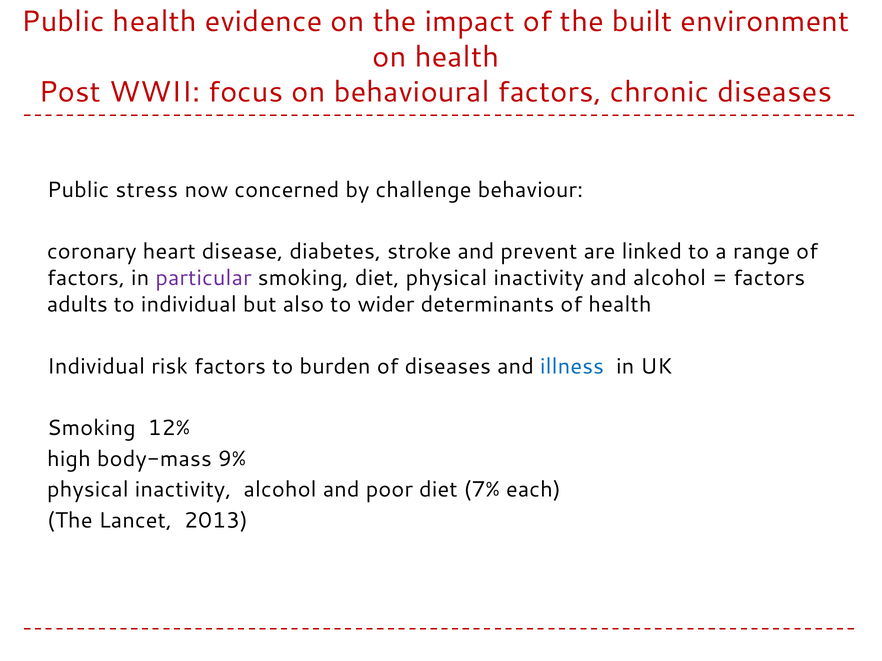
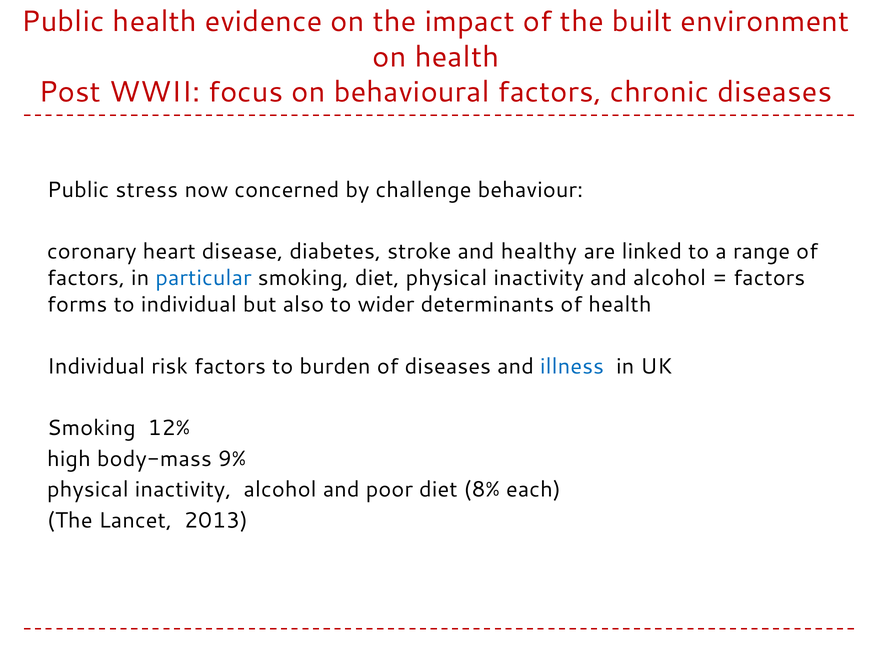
prevent: prevent -> healthy
particular colour: purple -> blue
adults: adults -> forms
7%: 7% -> 8%
